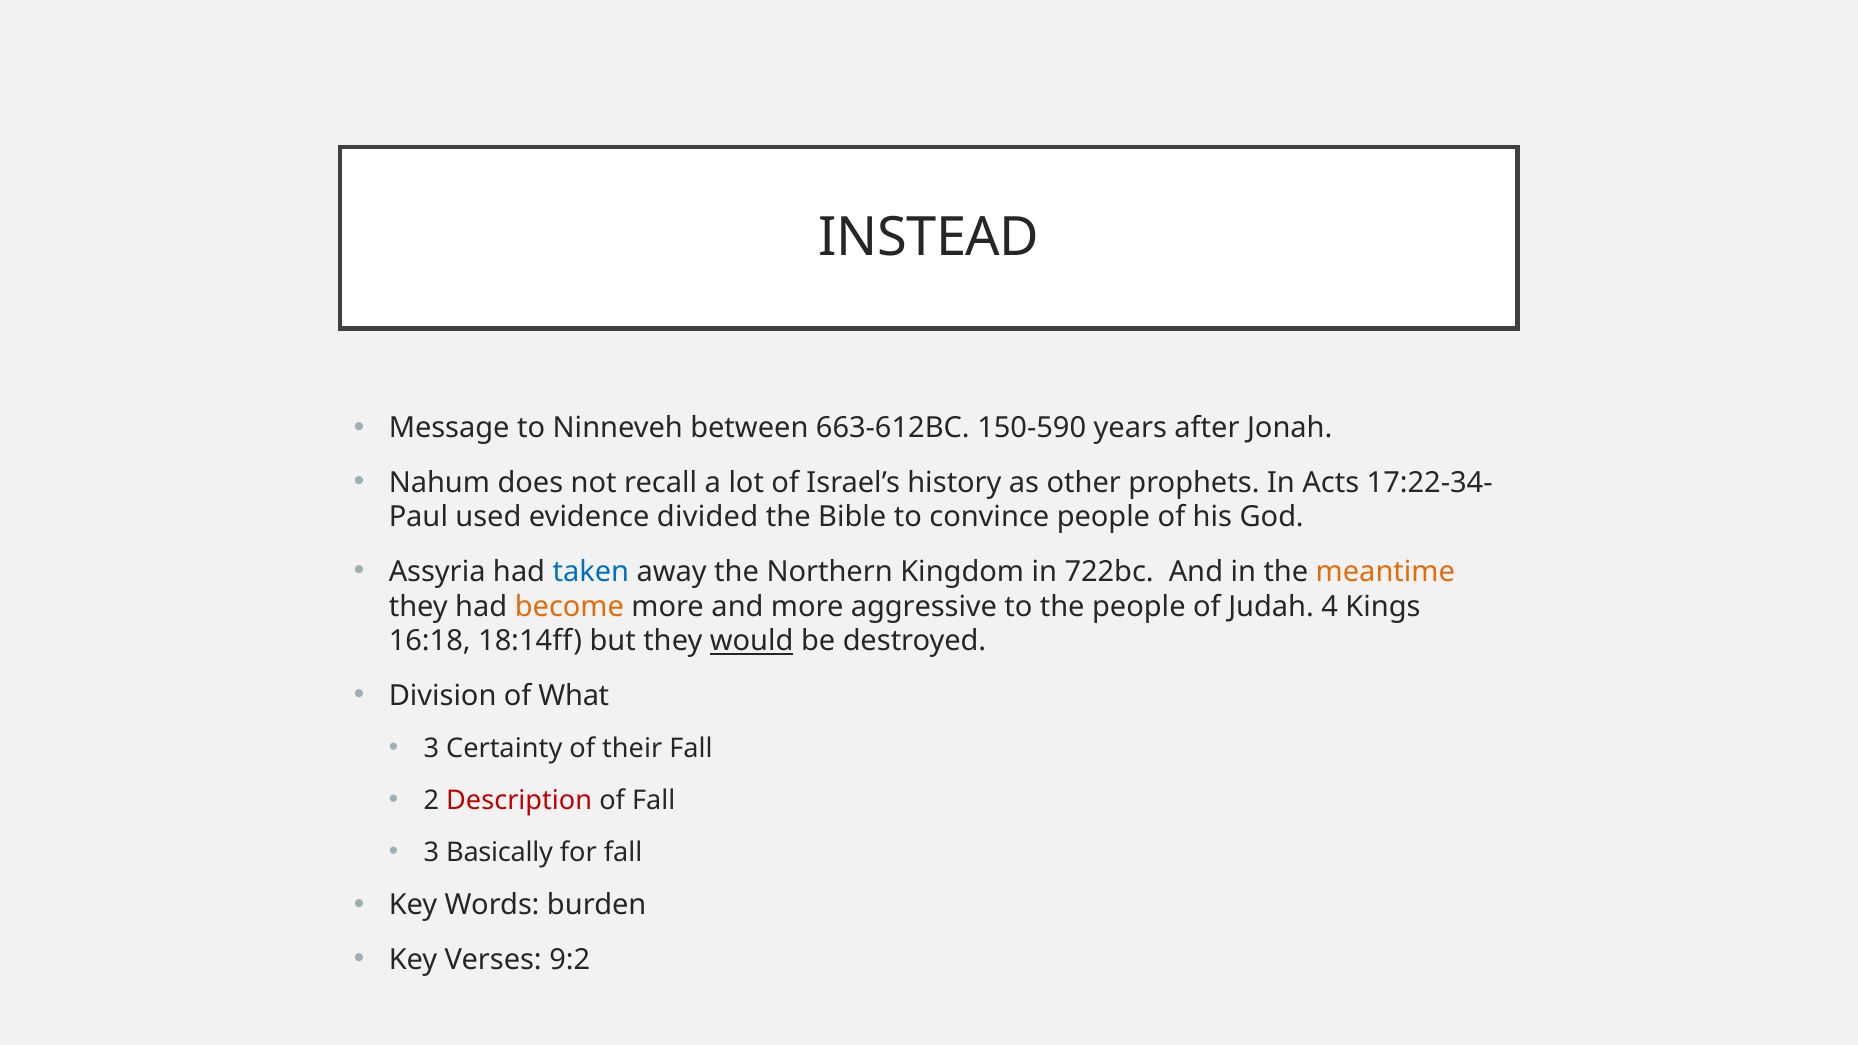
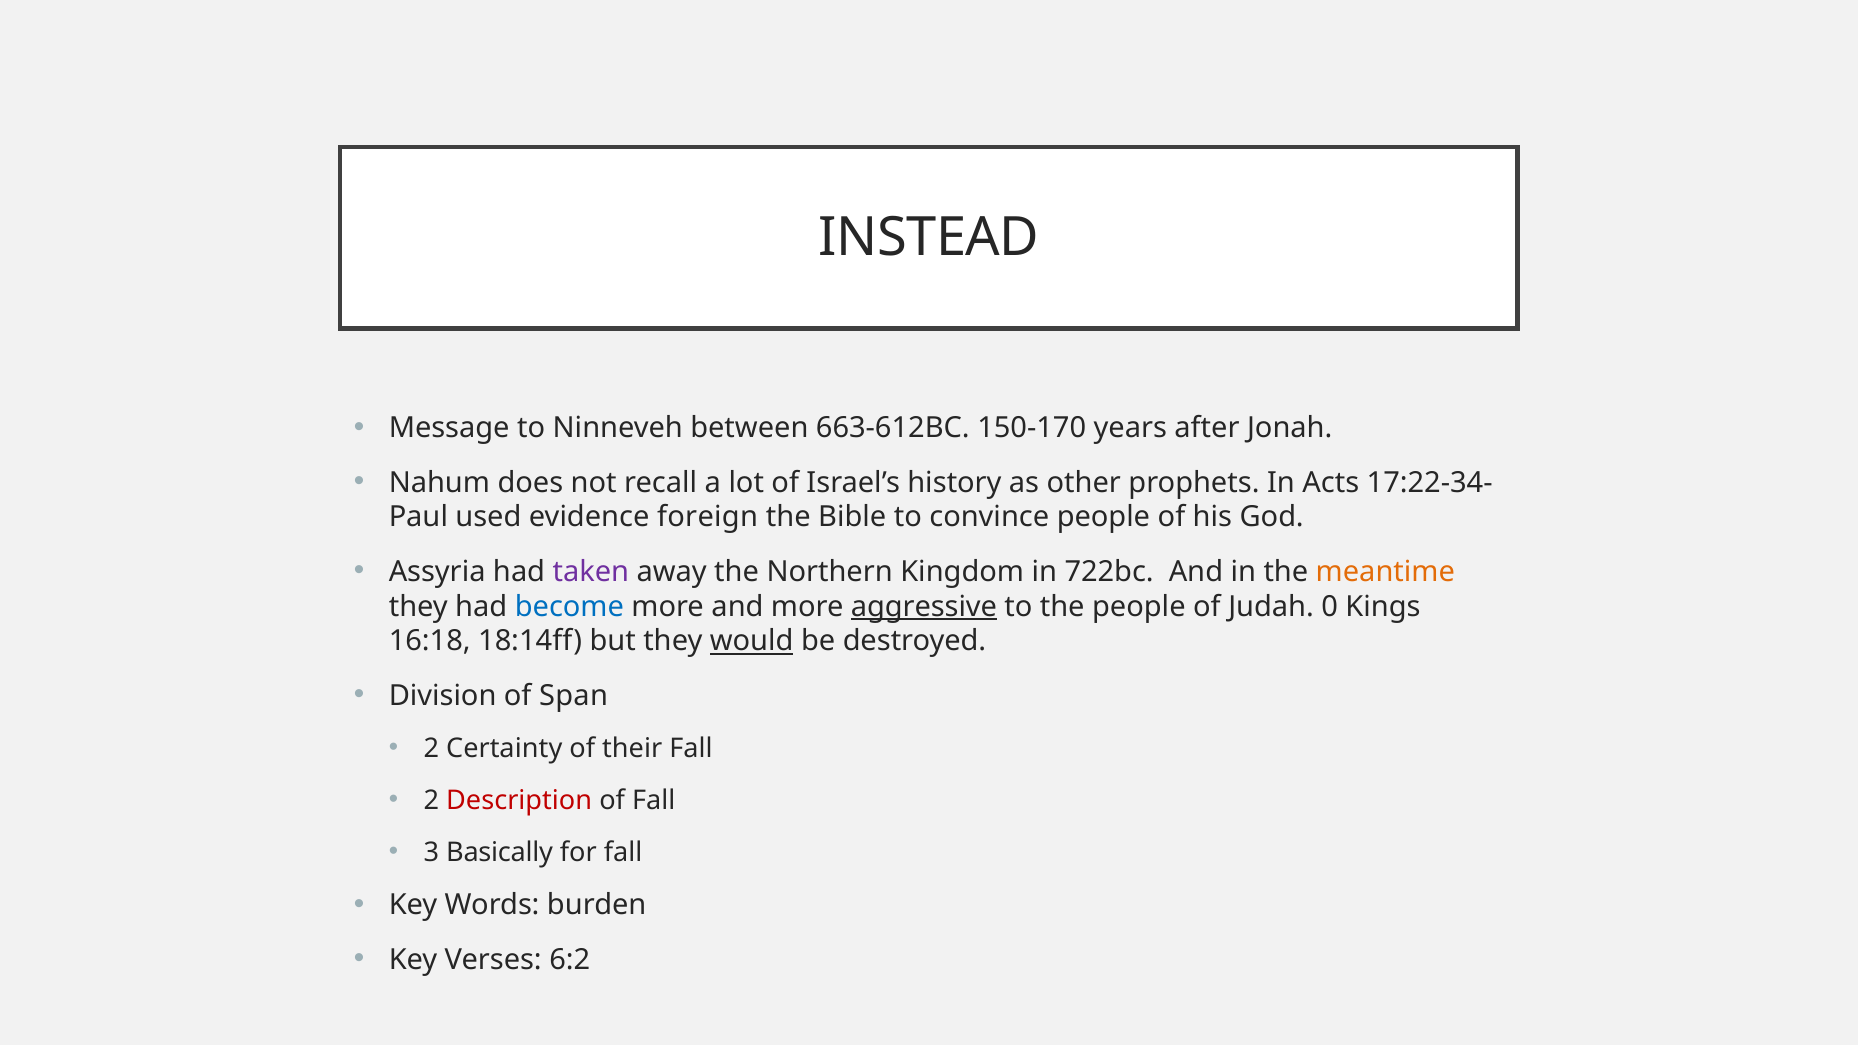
150-590: 150-590 -> 150-170
divided: divided -> foreign
taken colour: blue -> purple
become colour: orange -> blue
aggressive underline: none -> present
4: 4 -> 0
What: What -> Span
3 at (431, 748): 3 -> 2
9:2: 9:2 -> 6:2
